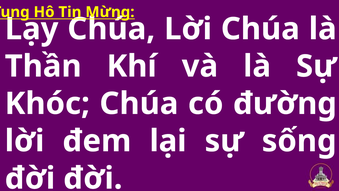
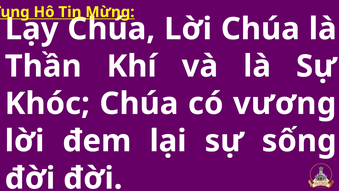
đường: đường -> vương
